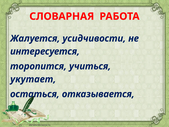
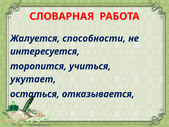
усидчивости: усидчивости -> способности
